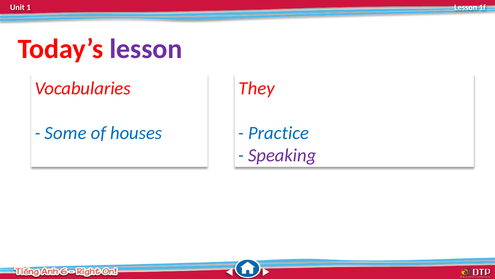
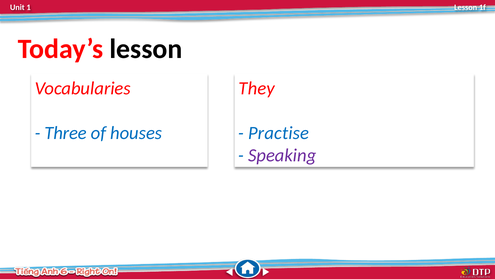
lesson at (146, 49) colour: purple -> black
Some: Some -> Three
Practice: Practice -> Practise
